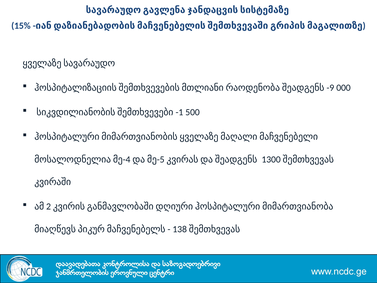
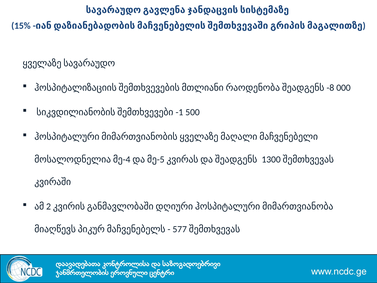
-9: -9 -> -8
138: 138 -> 577
